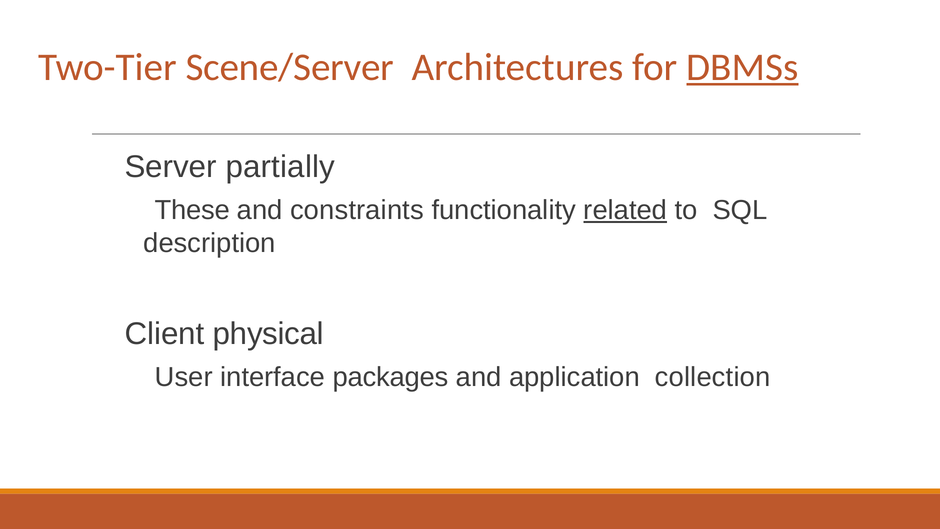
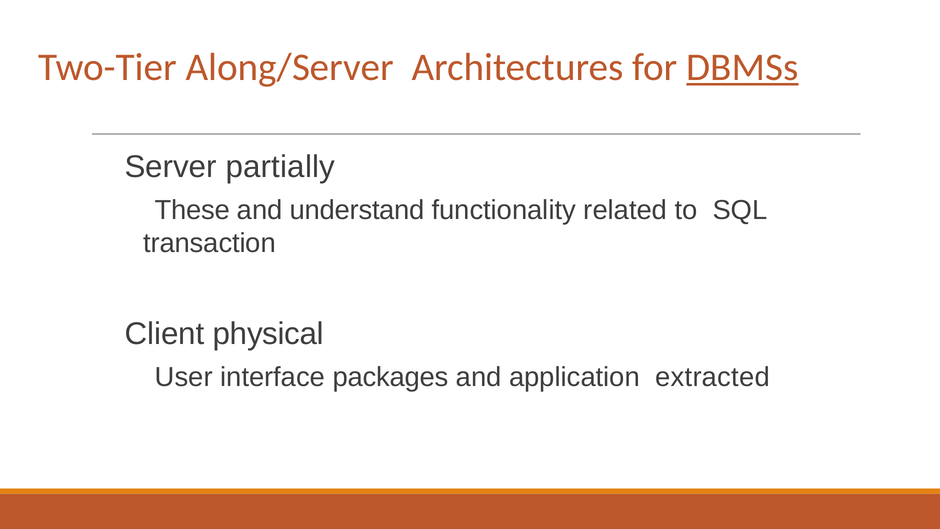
Scene/Server: Scene/Server -> Along/Server
constraints: constraints -> understand
related underline: present -> none
description: description -> transaction
collection: collection -> extracted
